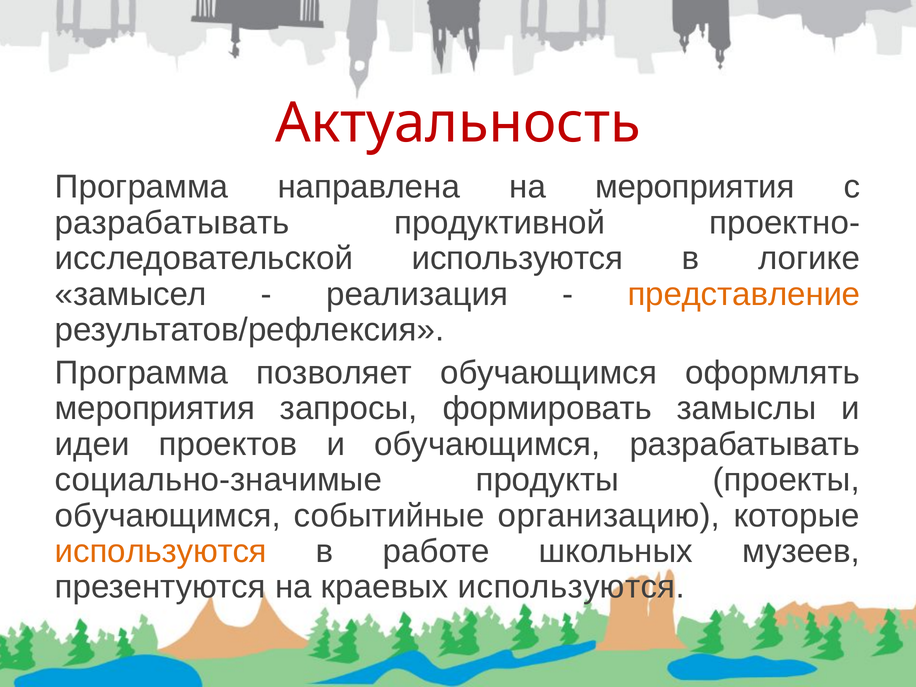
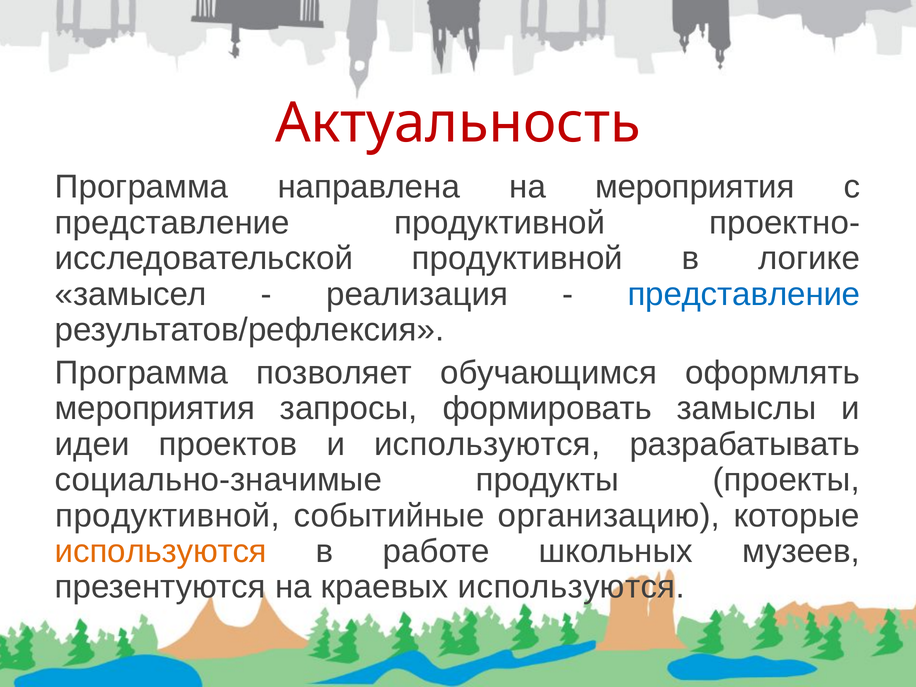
разрабатывать at (172, 223): разрабатывать -> представление
используются at (517, 258): используются -> продуктивной
представление at (744, 294) colour: orange -> blue
и обучающимся: обучающимся -> используются
обучающимся at (168, 516): обучающимся -> продуктивной
